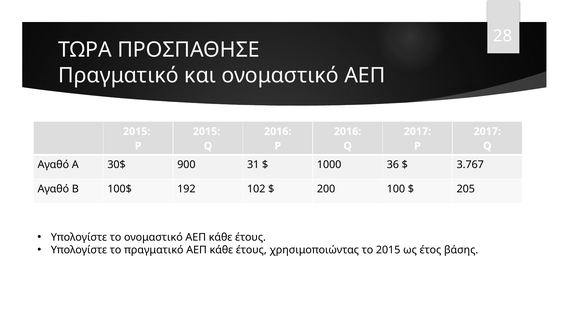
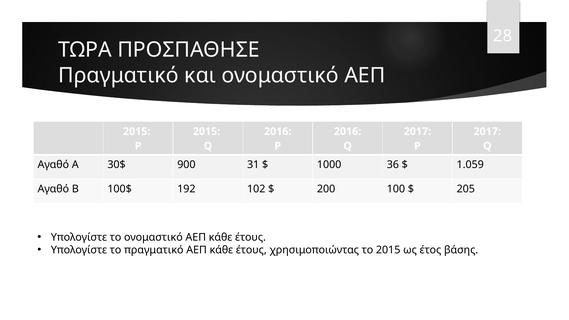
3.767: 3.767 -> 1.059
